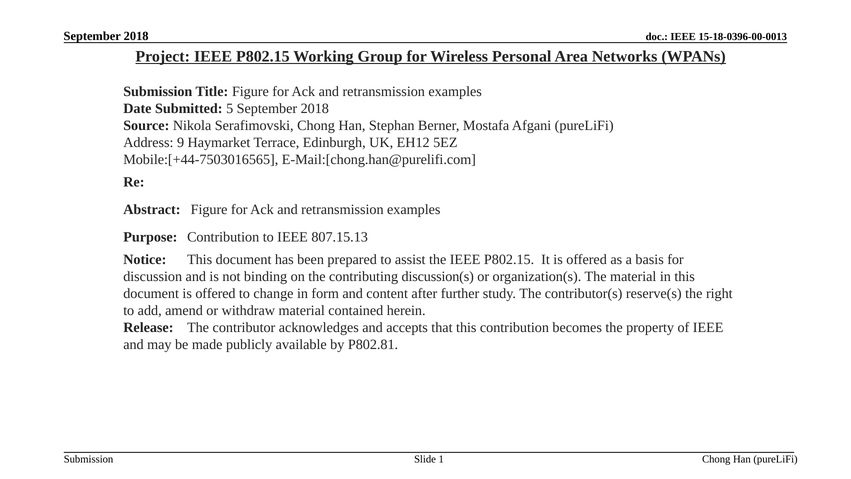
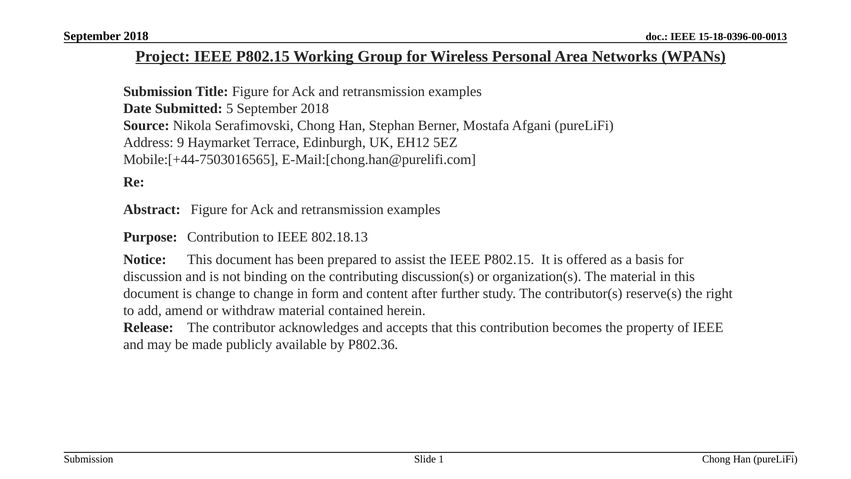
807.15.13: 807.15.13 -> 802.18.13
document is offered: offered -> change
P802.81: P802.81 -> P802.36
